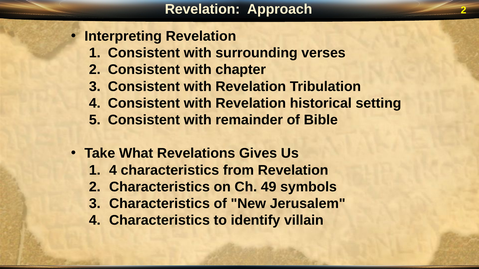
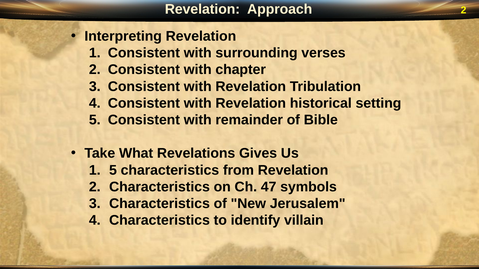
4 at (113, 170): 4 -> 5
49: 49 -> 47
